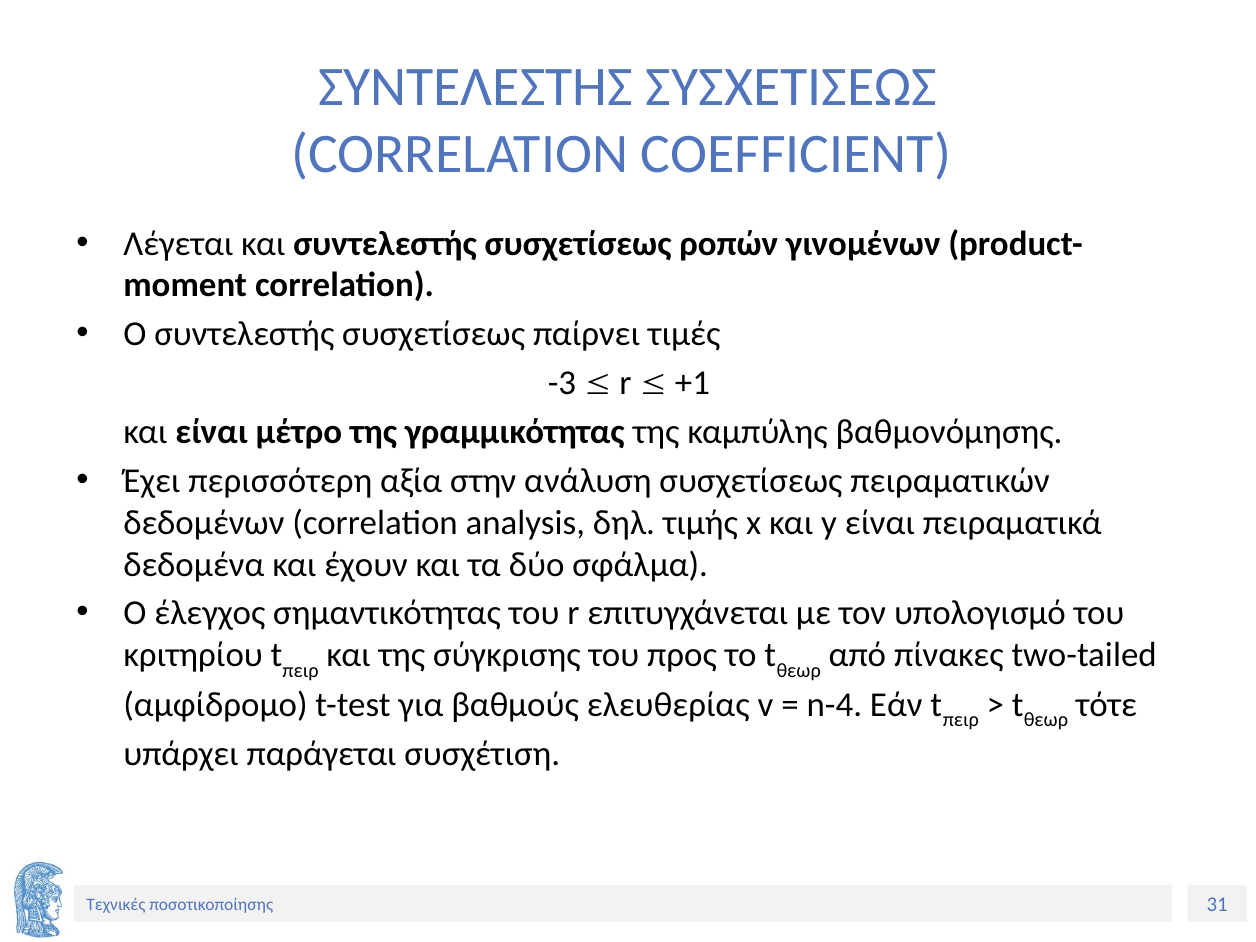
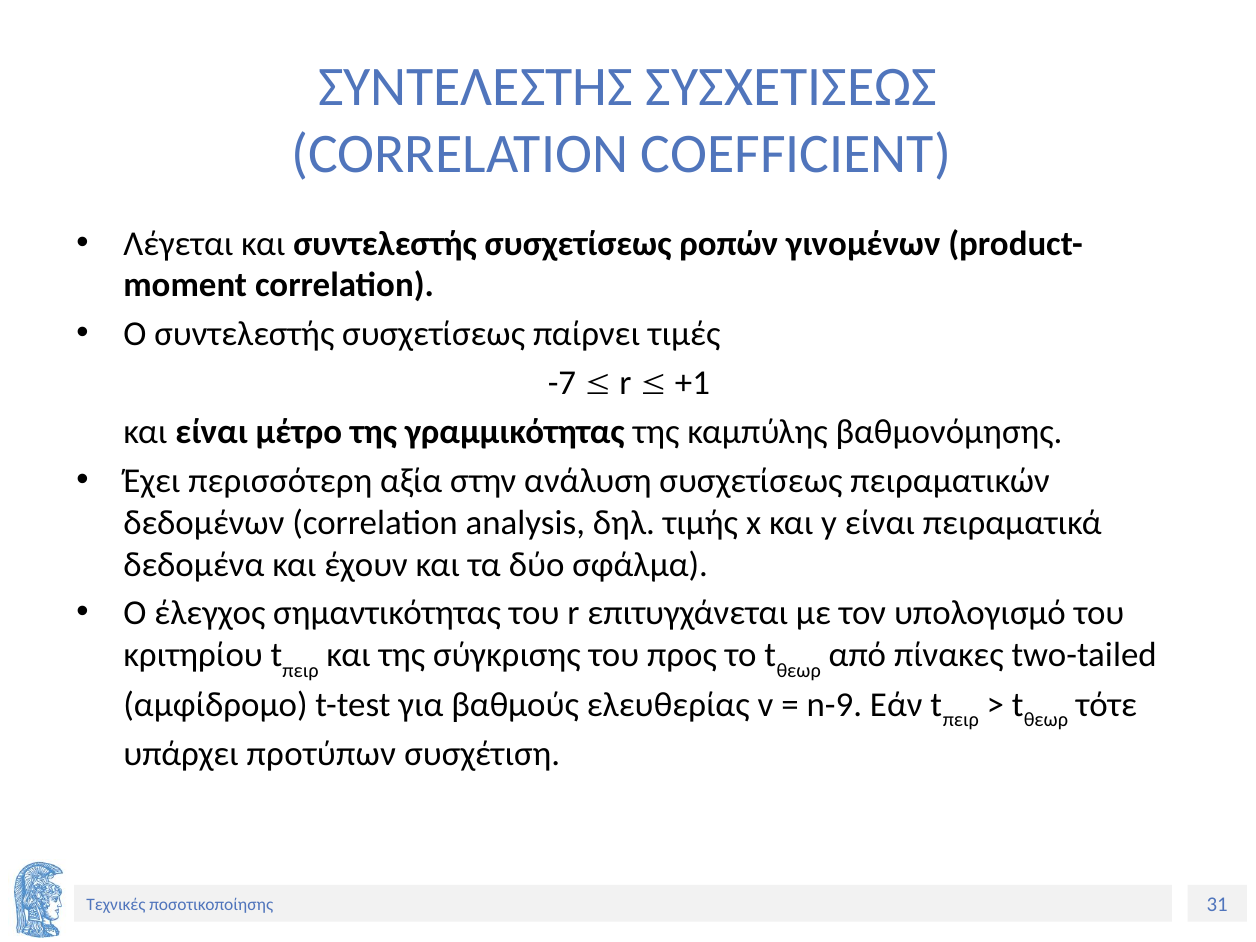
-3: -3 -> -7
n-4: n-4 -> n-9
παράγεται: παράγεται -> προτύπων
